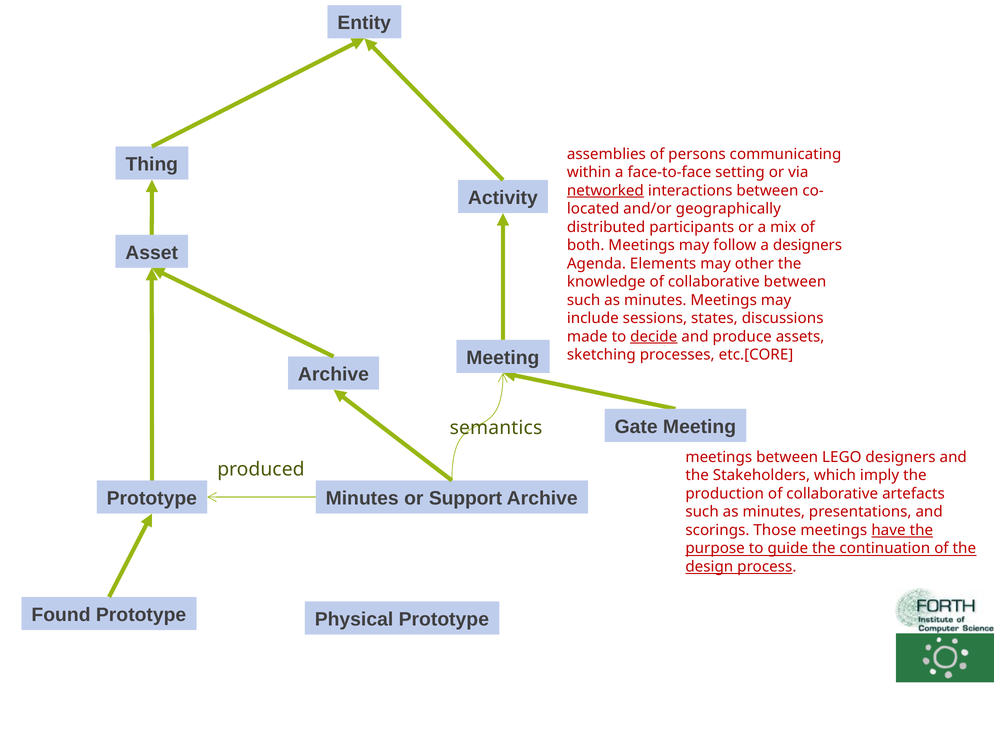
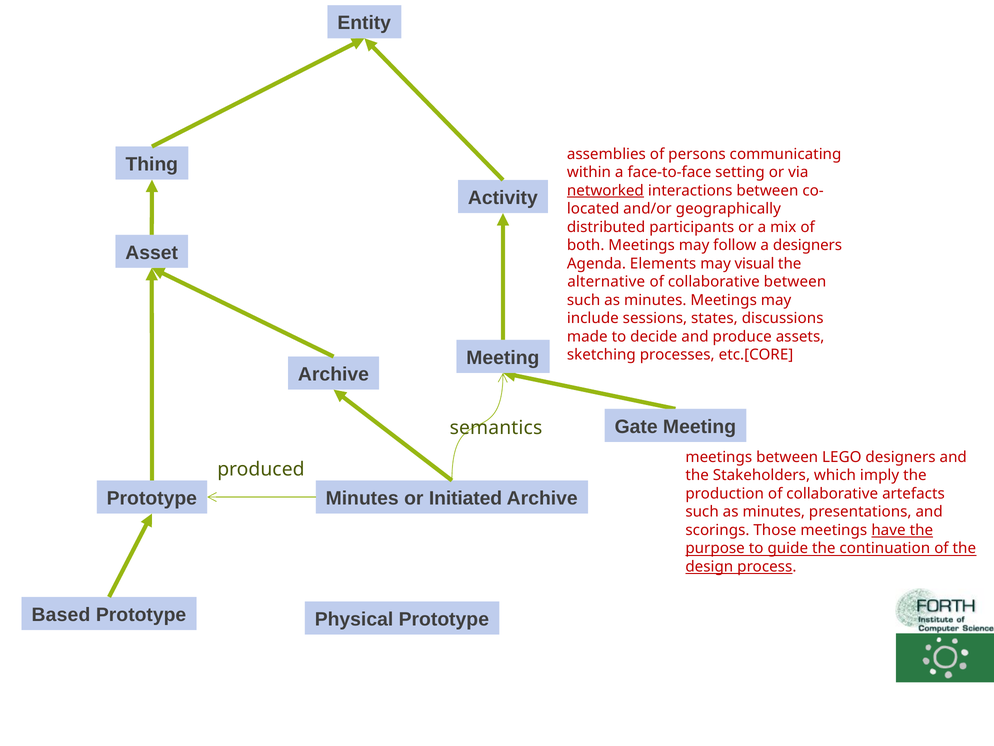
other: other -> visual
knowledge: knowledge -> alternative
decide underline: present -> none
Support: Support -> Initiated
Found: Found -> Based
